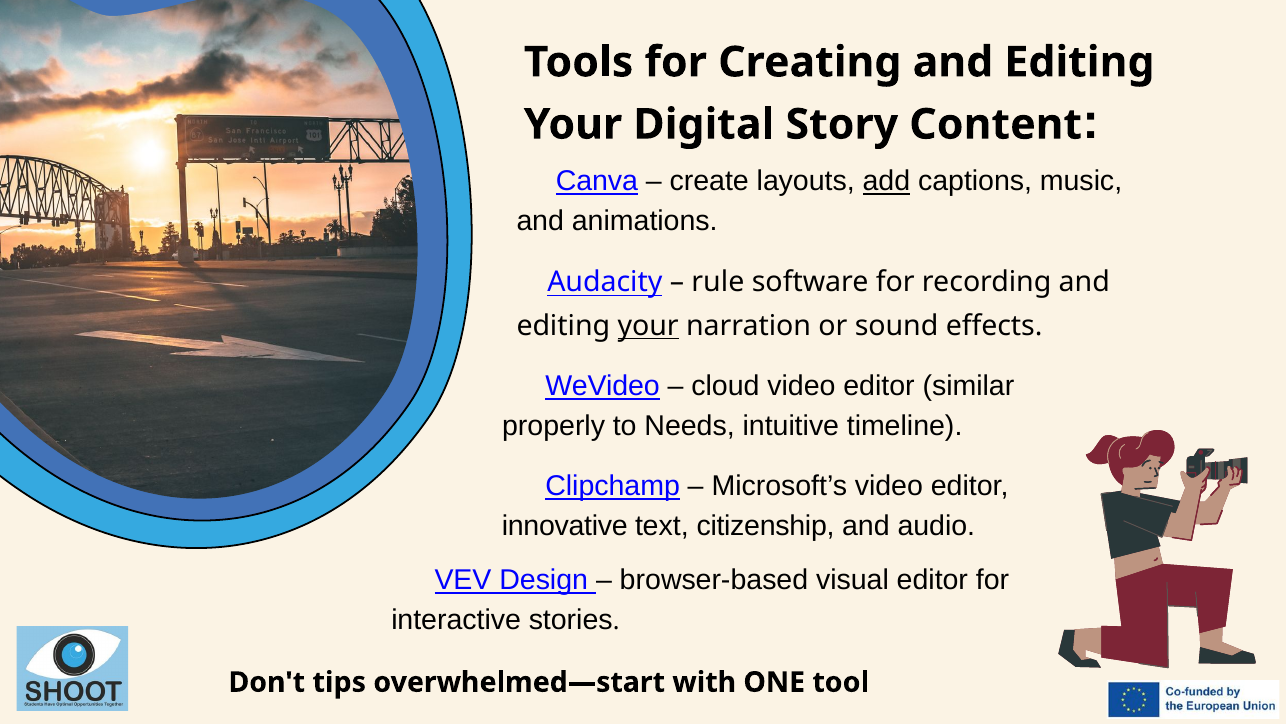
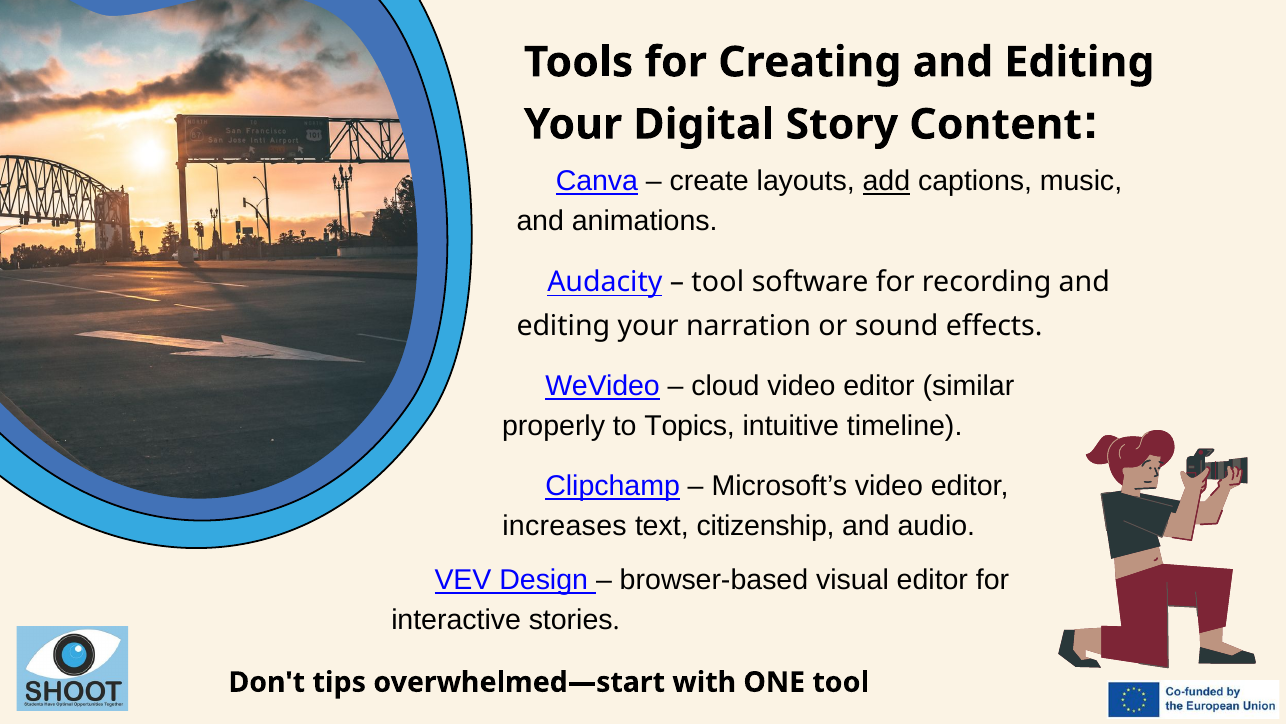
rule at (718, 282): rule -> tool
your at (648, 326) underline: present -> none
Needs: Needs -> Topics
innovative: innovative -> increases
